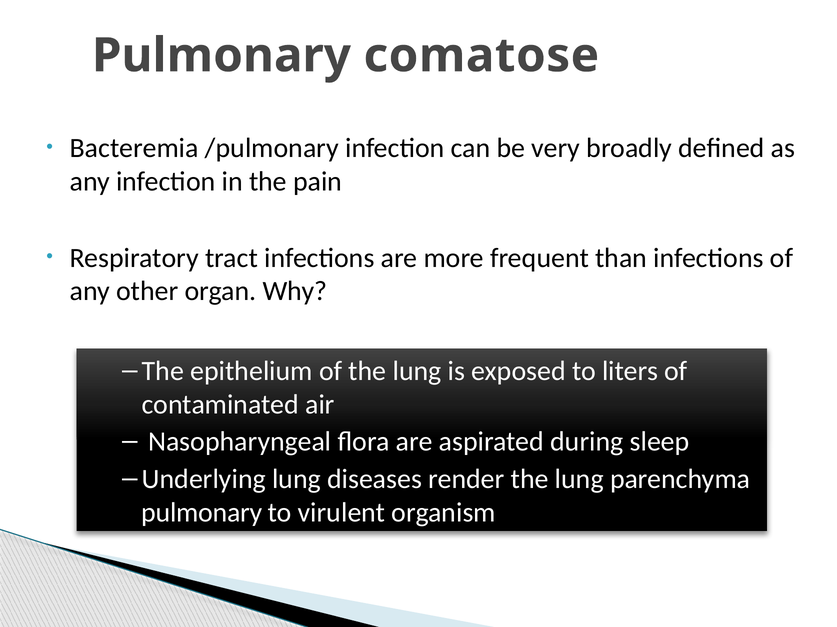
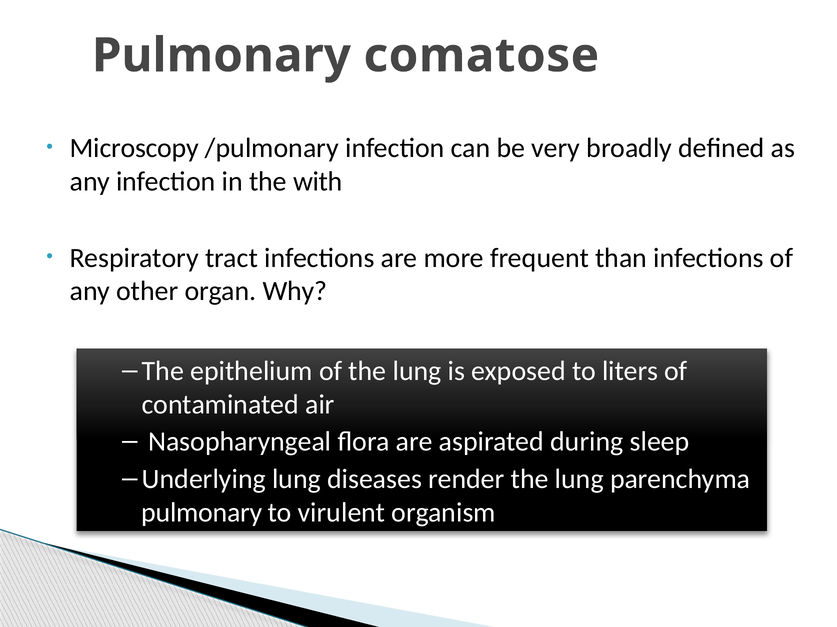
Bacteremia: Bacteremia -> Microscopy
pain: pain -> with
